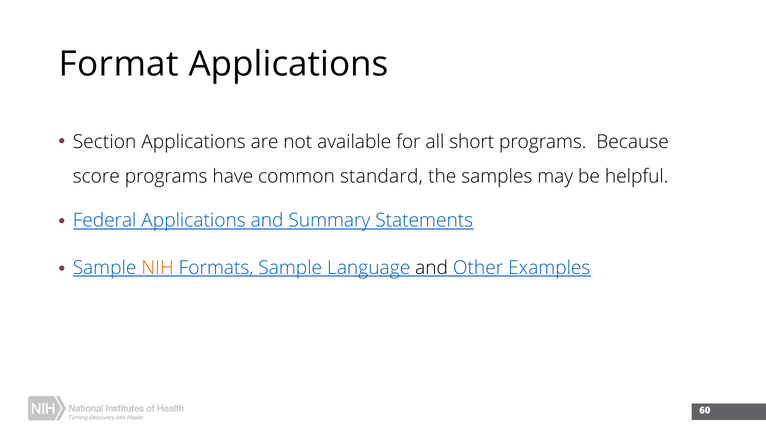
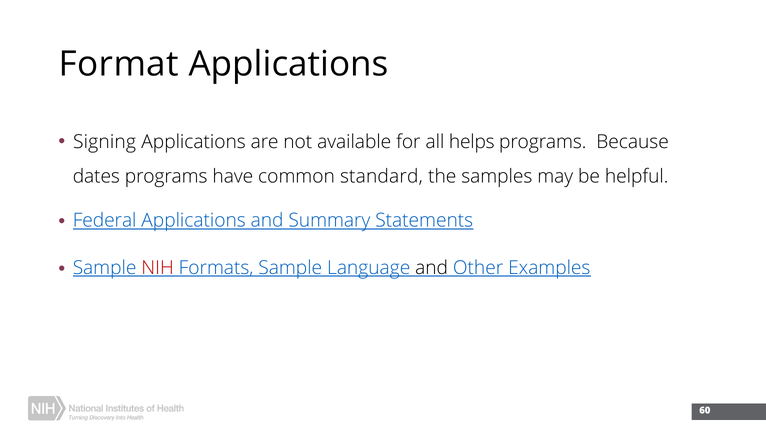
Section: Section -> Signing
short: short -> helps
score: score -> dates
NIH colour: orange -> red
